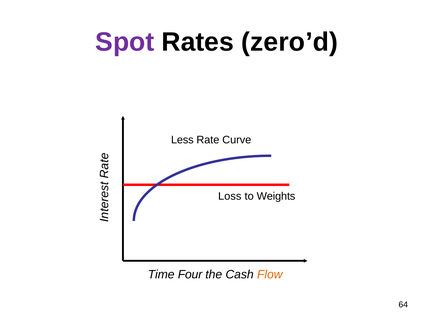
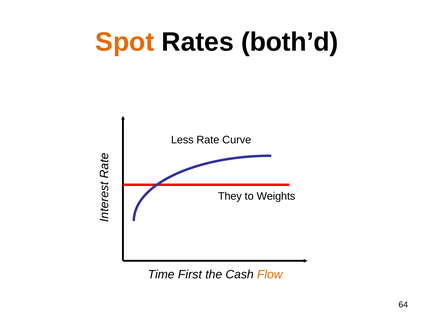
Spot colour: purple -> orange
zero’d: zero’d -> both’d
Loss: Loss -> They
Four: Four -> First
